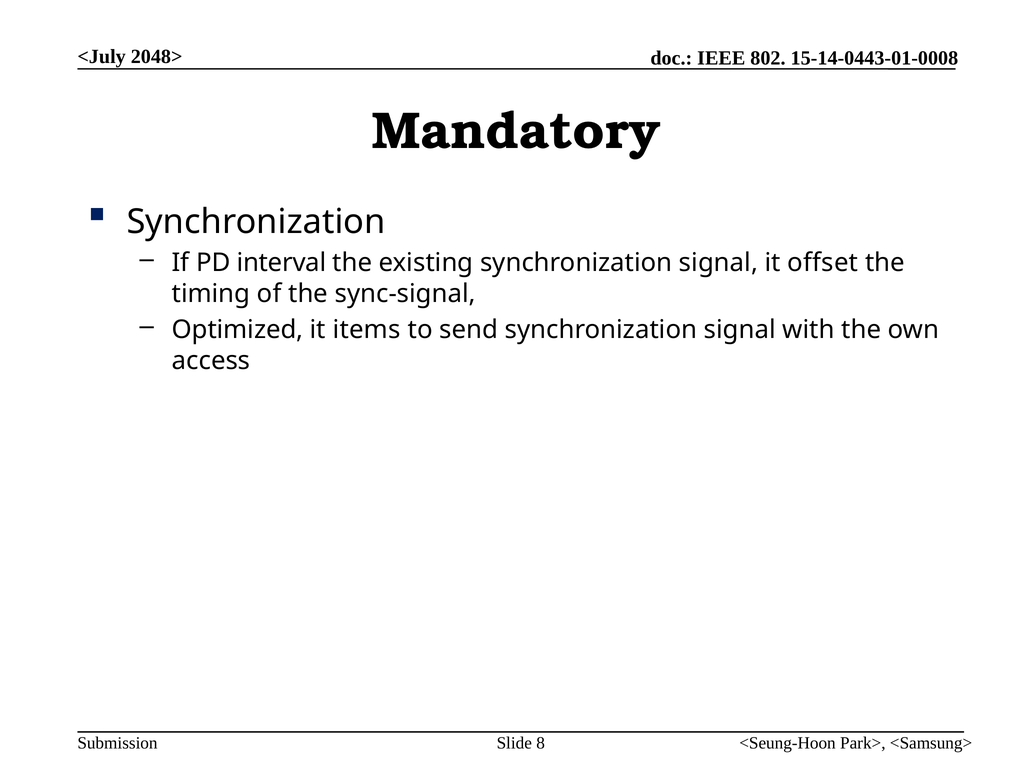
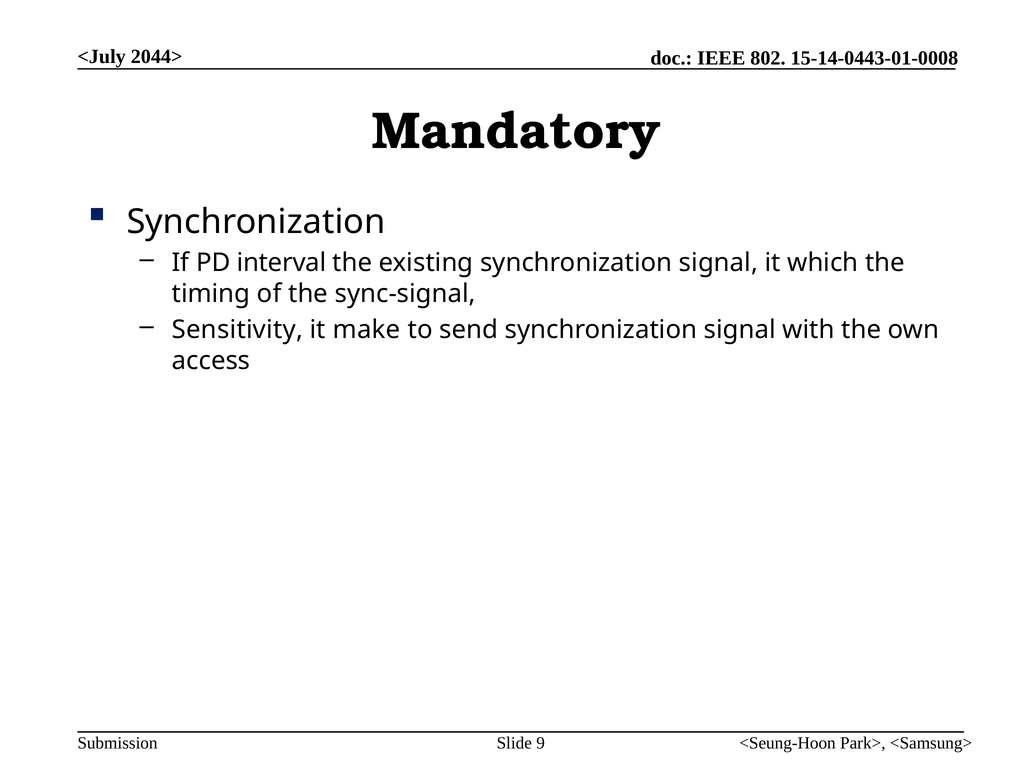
2048>: 2048> -> 2044>
offset: offset -> which
Optimized: Optimized -> Sensitivity
items: items -> make
8: 8 -> 9
